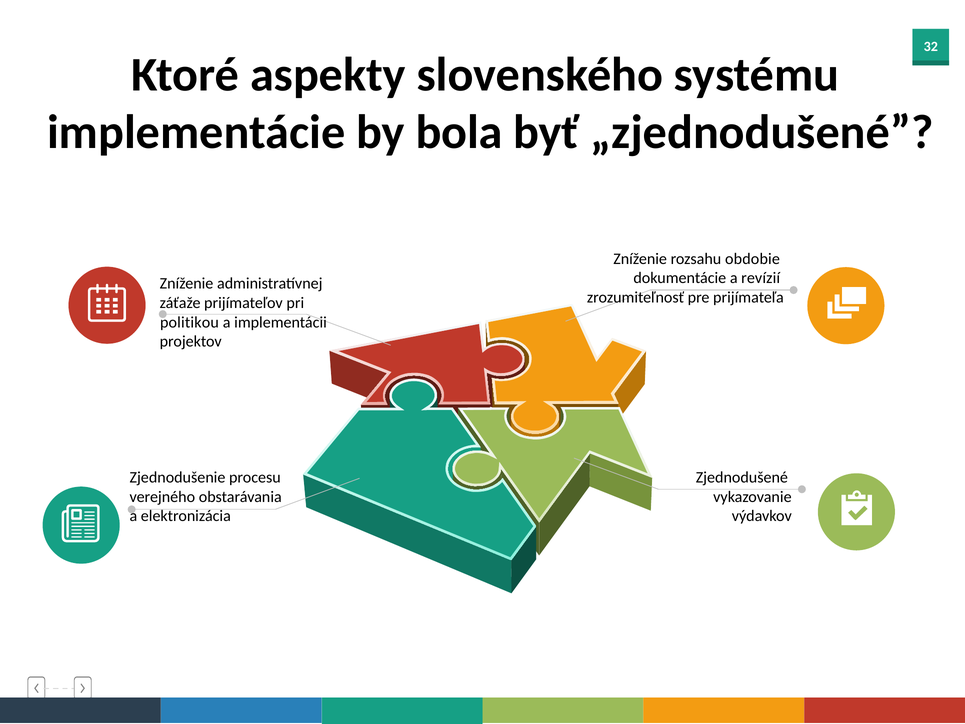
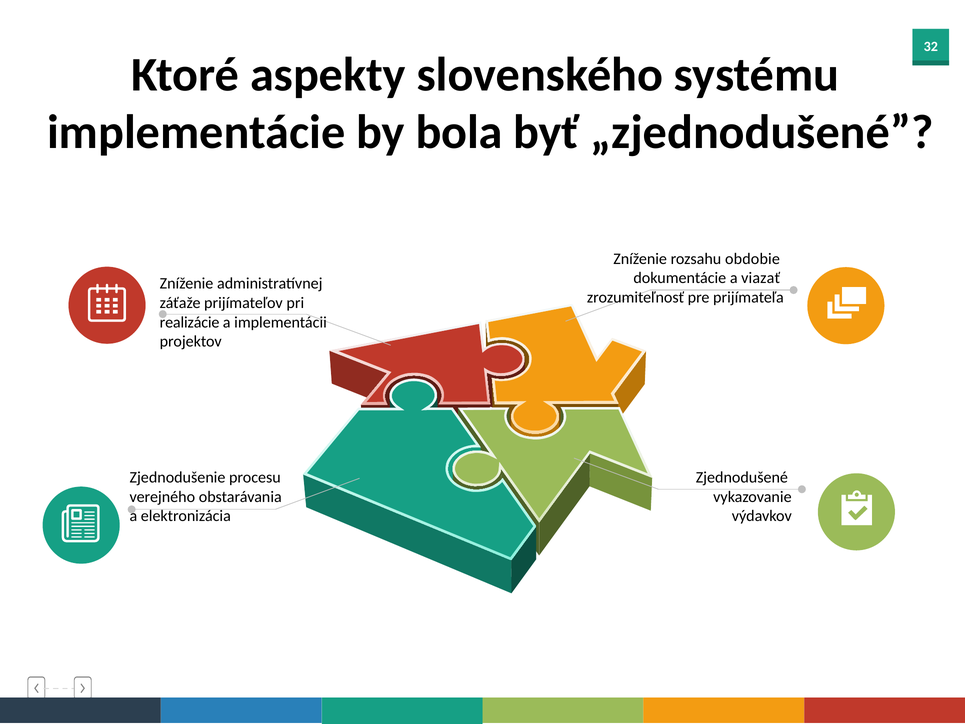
revízií: revízií -> viazať
politikou: politikou -> realizácie
